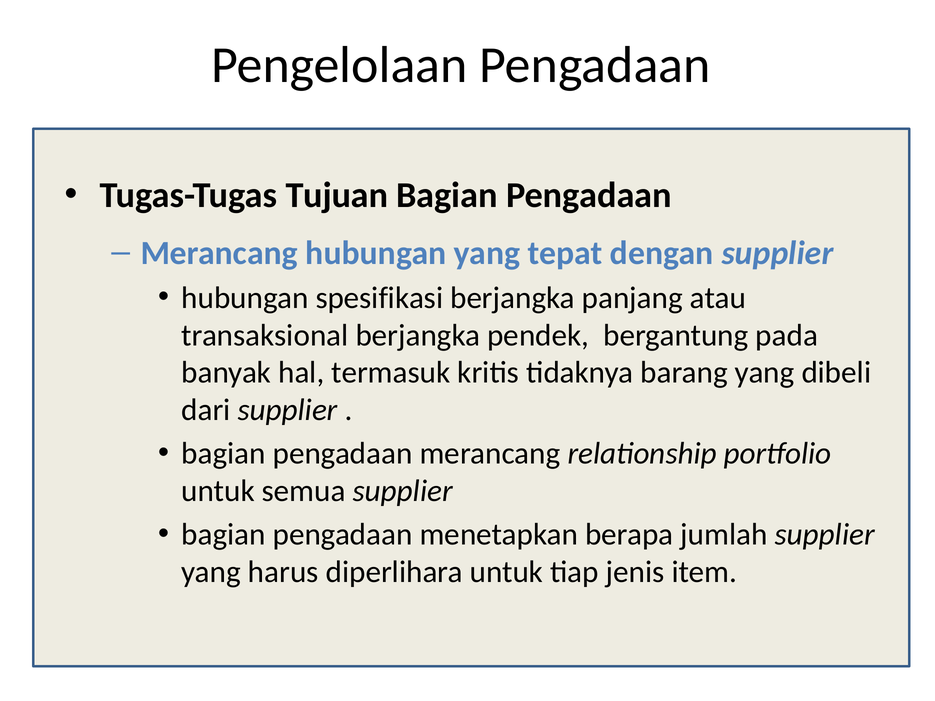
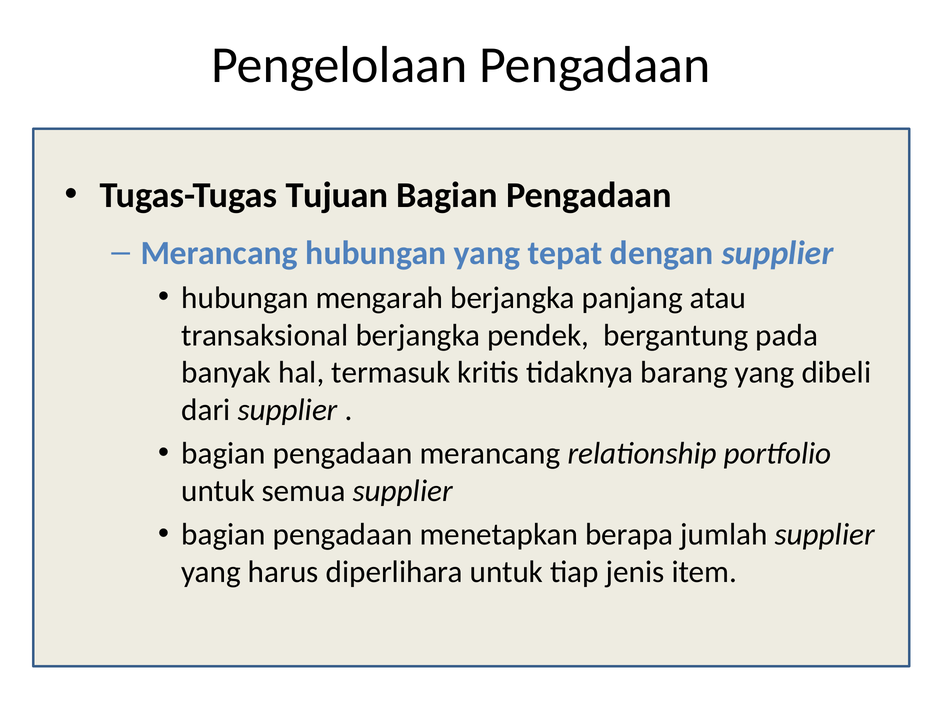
spesifikasi: spesifikasi -> mengarah
